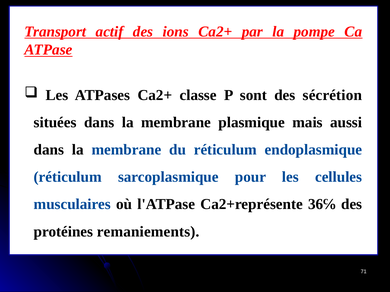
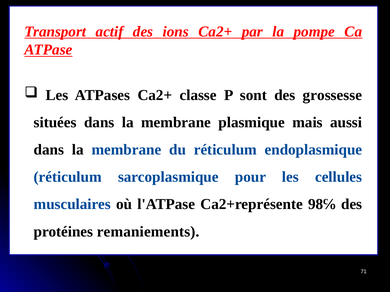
sécrétion: sécrétion -> grossesse
36℅: 36℅ -> 98℅
